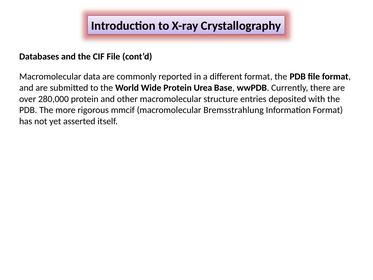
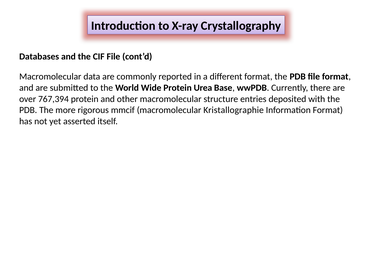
280,000: 280,000 -> 767,394
Bremsstrahlung: Bremsstrahlung -> Kristallographie
